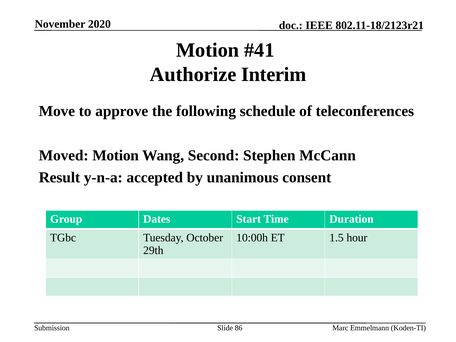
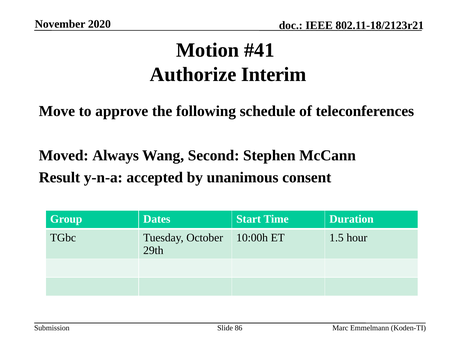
Moved Motion: Motion -> Always
